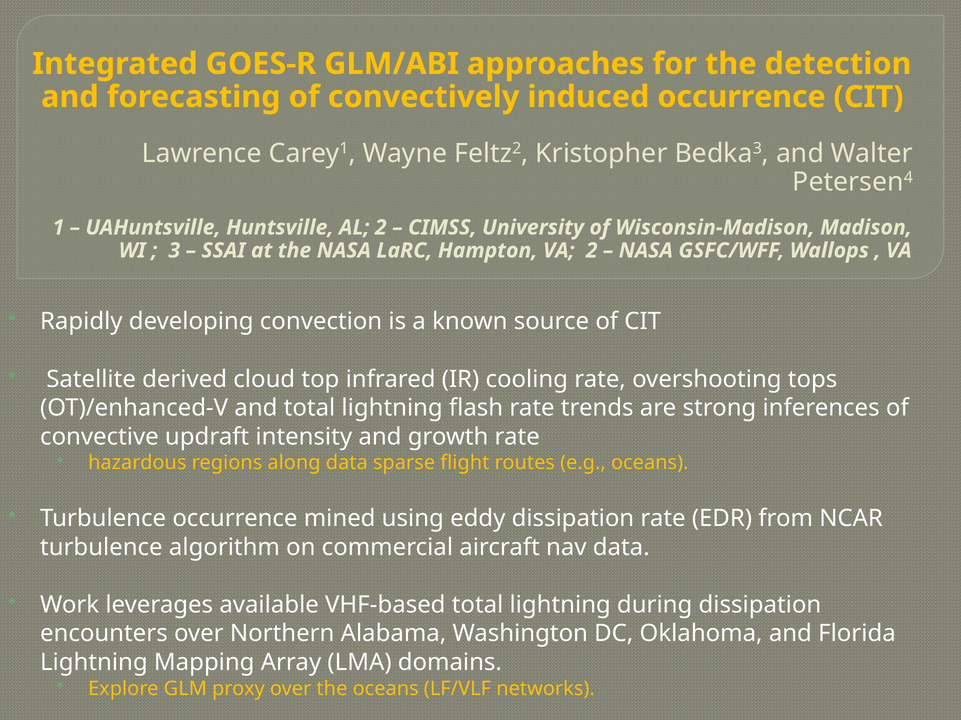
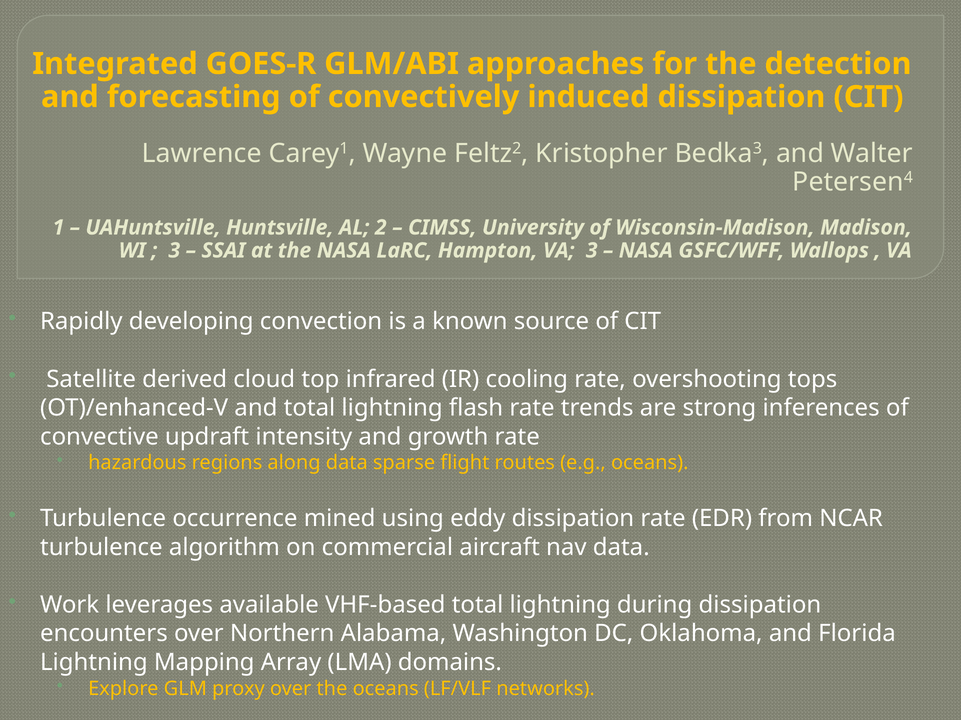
induced occurrence: occurrence -> dissipation
VA 2: 2 -> 3
